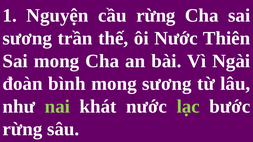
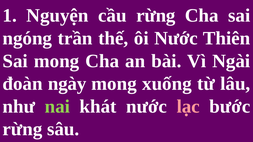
sương at (27, 38): sương -> ngóng
bình: bình -> ngày
mong sương: sương -> xuống
lạc colour: light green -> pink
